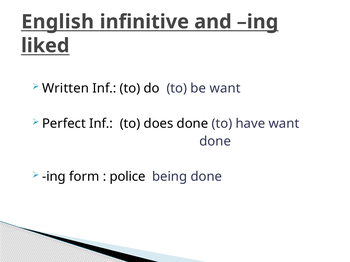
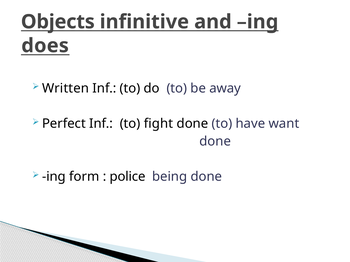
English: English -> Objects
liked: liked -> does
be want: want -> away
does: does -> fight
